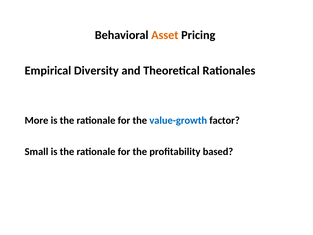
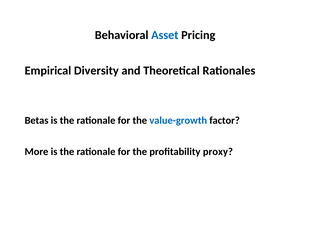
Asset colour: orange -> blue
More: More -> Betas
Small: Small -> More
based: based -> proxy
